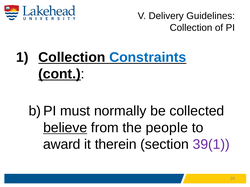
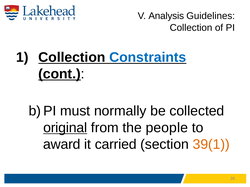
Delivery: Delivery -> Analysis
believe: believe -> original
therein: therein -> carried
39(1 colour: purple -> orange
